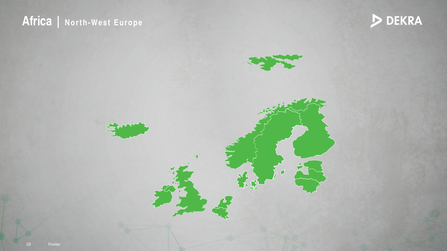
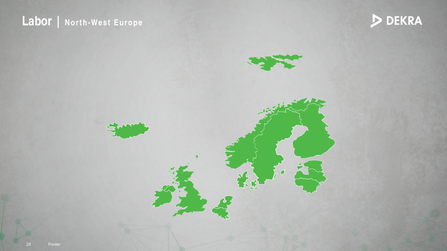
Africa: Africa -> Labor
